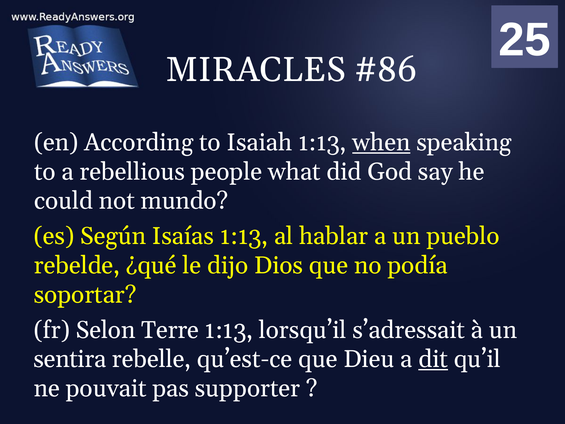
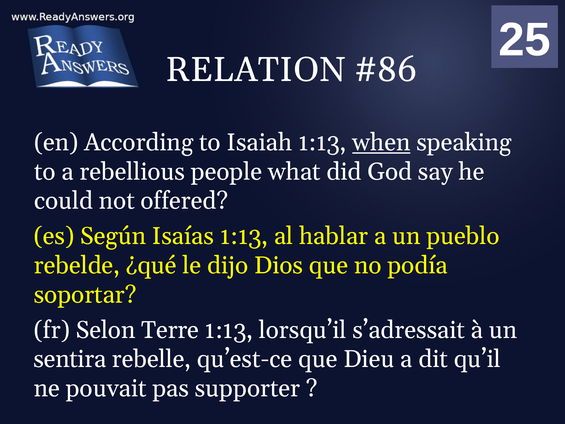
MIRACLES: MIRACLES -> RELATION
mundo: mundo -> offered
dit underline: present -> none
